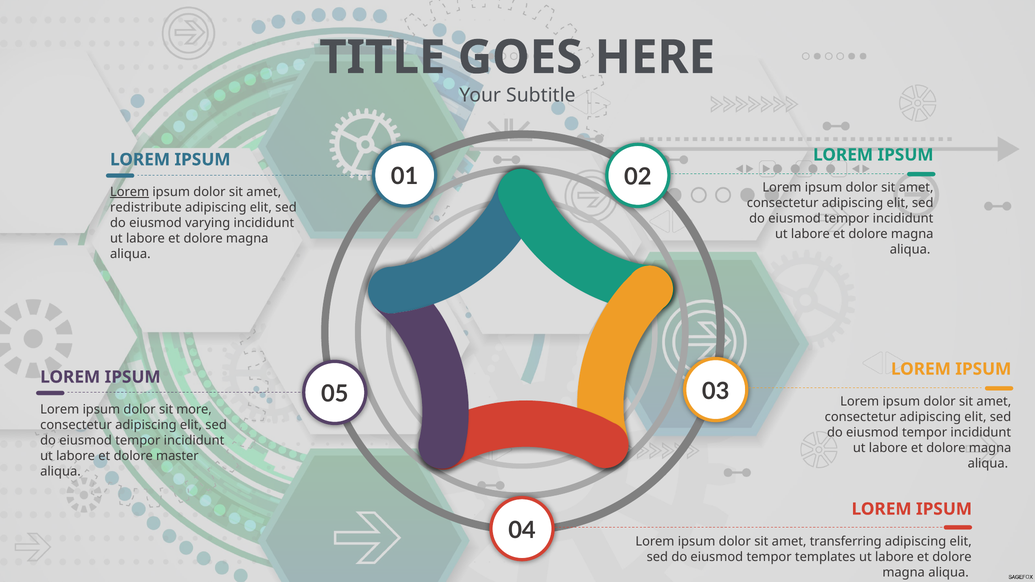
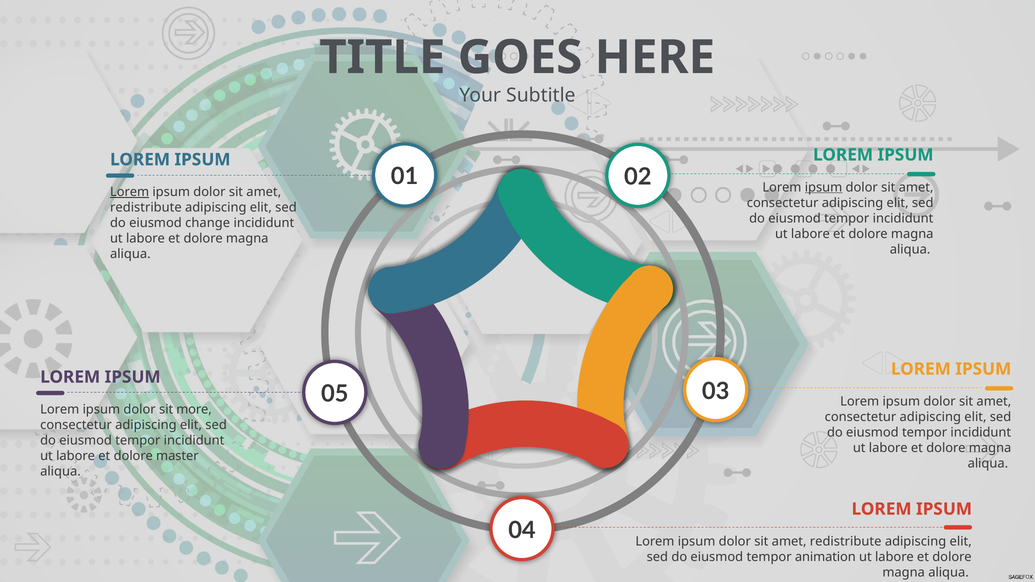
ipsum at (824, 187) underline: none -> present
varying: varying -> change
transferring at (846, 542): transferring -> redistribute
templates: templates -> animation
